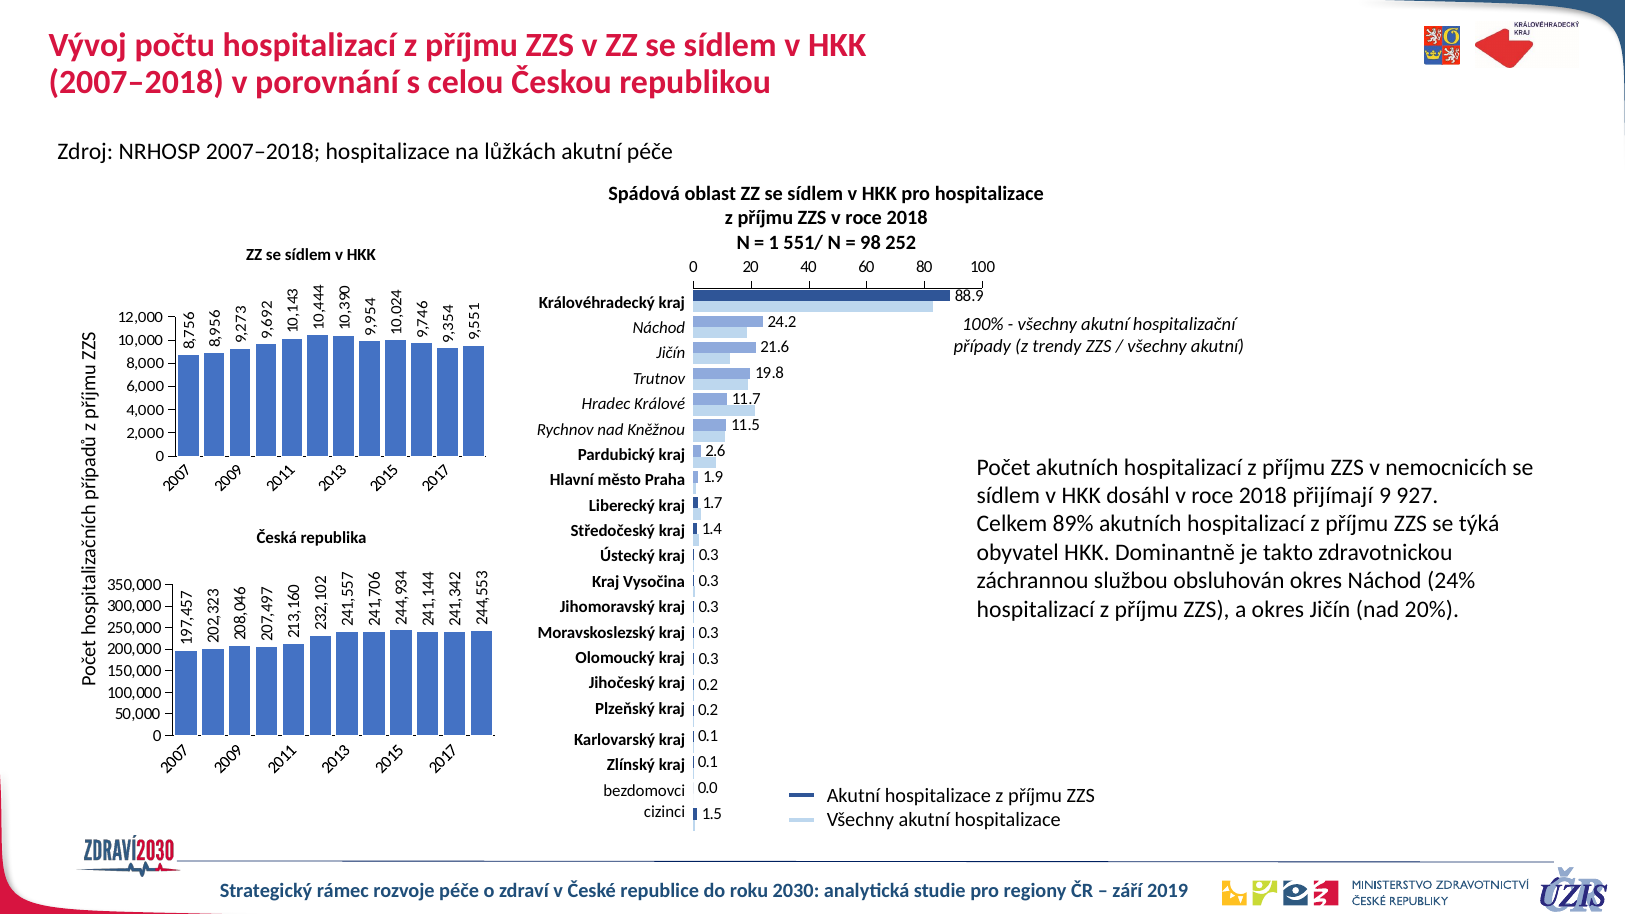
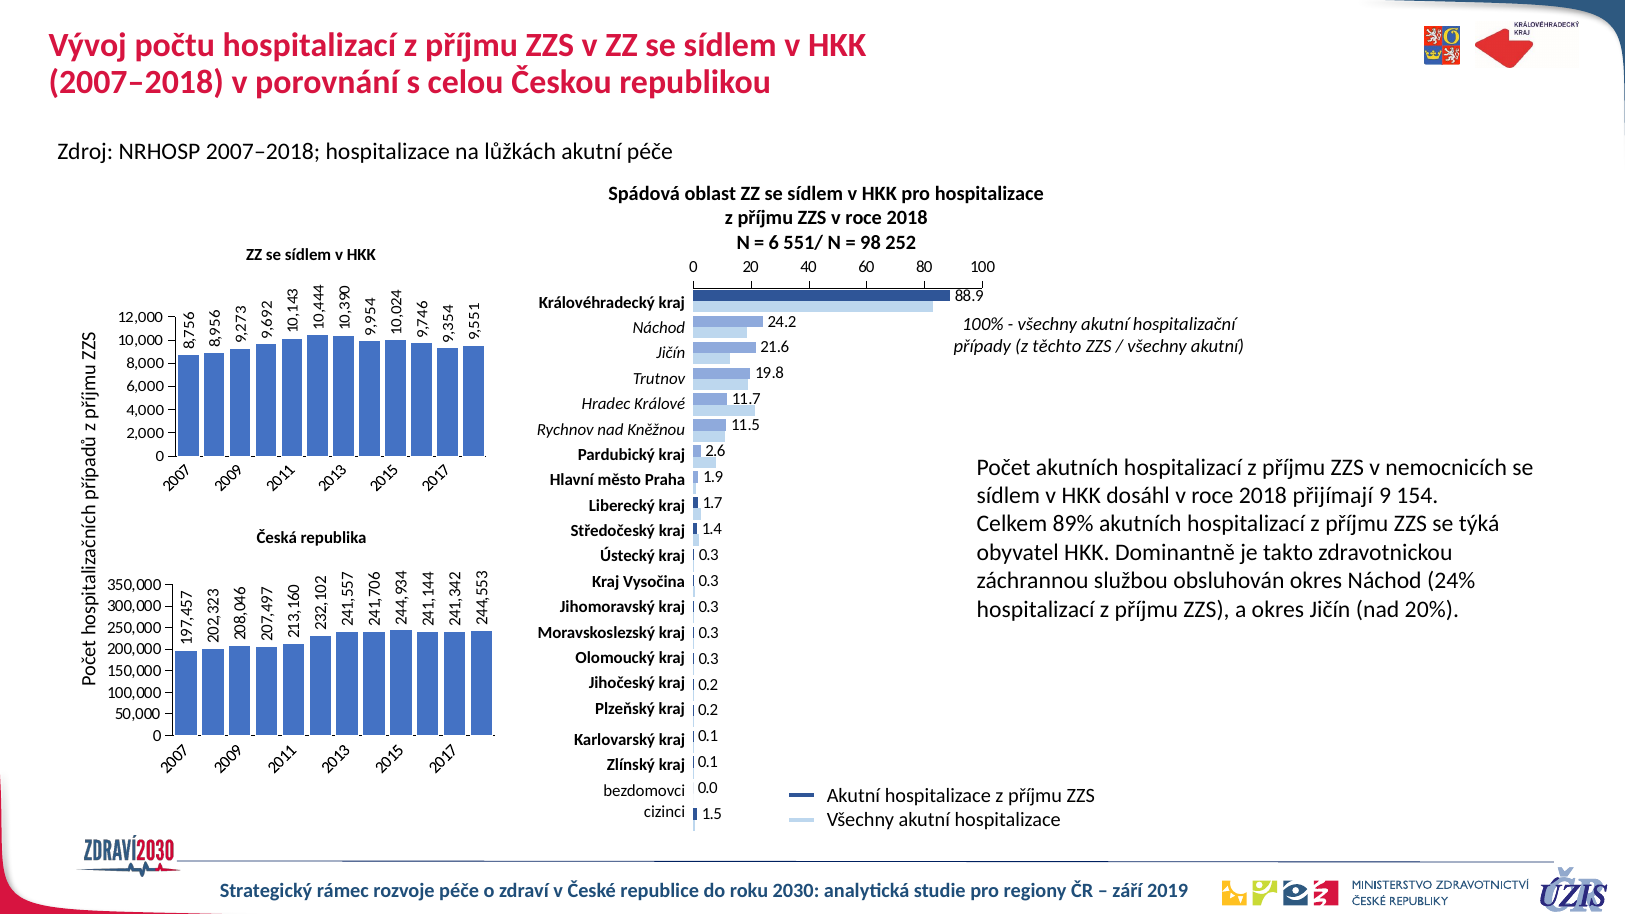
1 at (774, 243): 1 -> 6
trendy: trendy -> těchto
927: 927 -> 154
